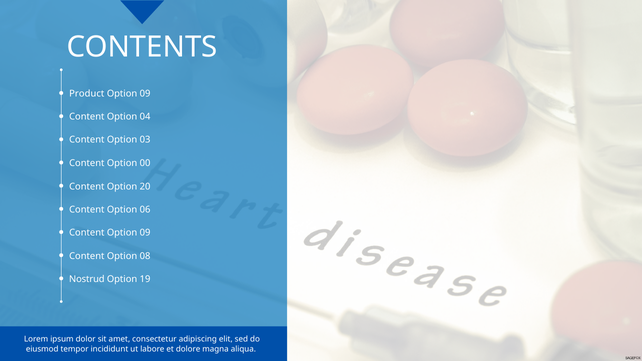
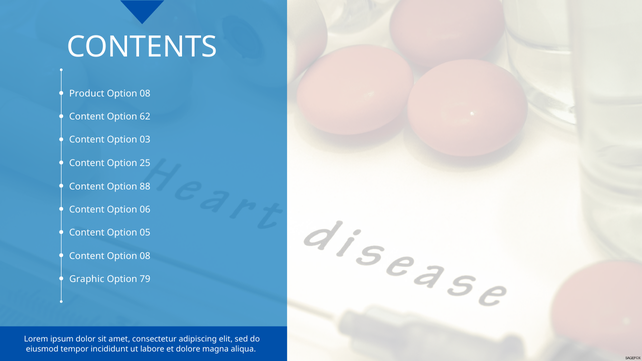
09 at (145, 94): 09 -> 08
04: 04 -> 62
00: 00 -> 25
20: 20 -> 88
Content Option 09: 09 -> 05
Nostrud: Nostrud -> Graphic
19: 19 -> 79
